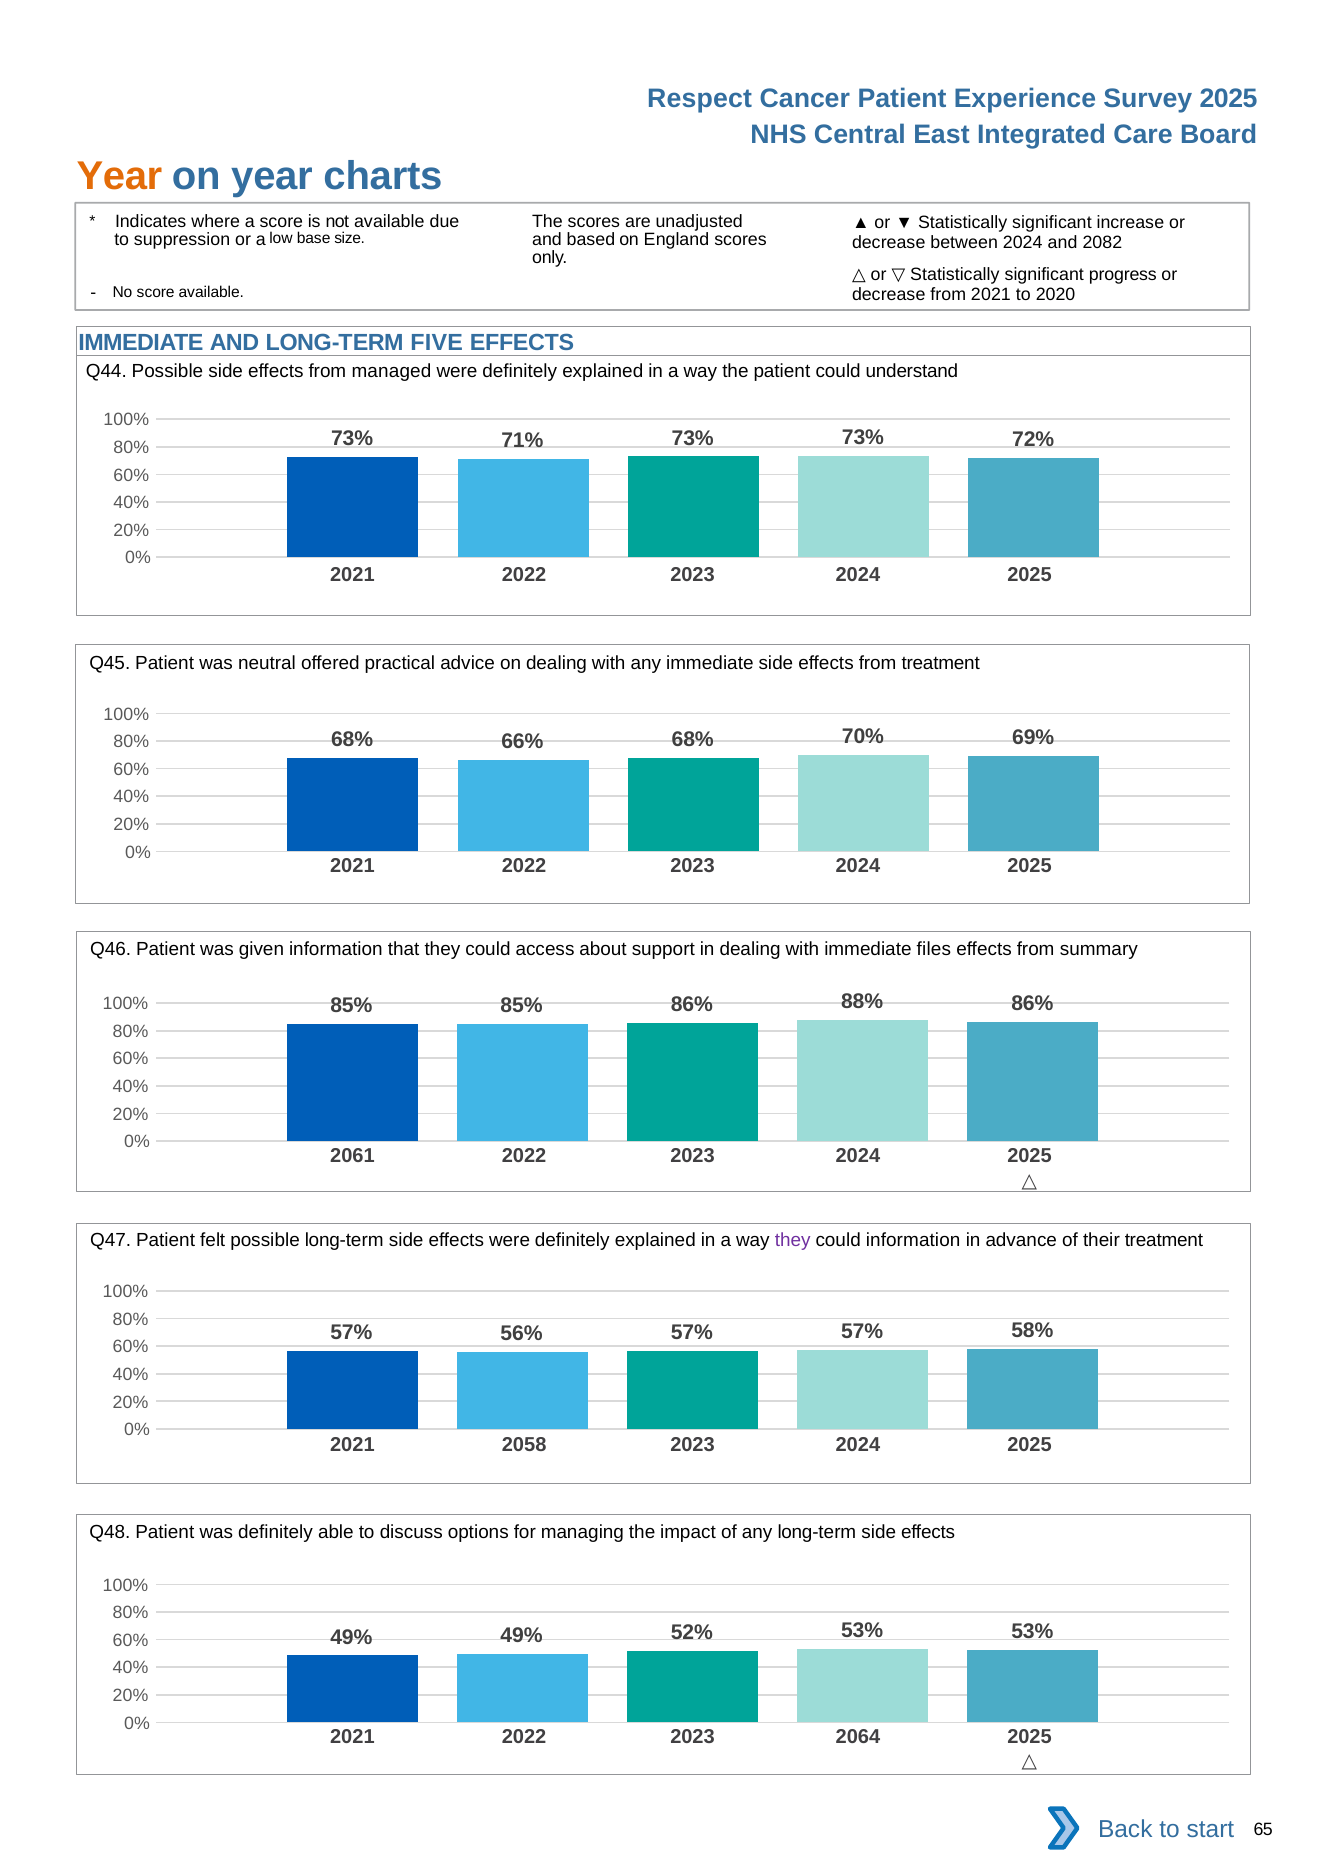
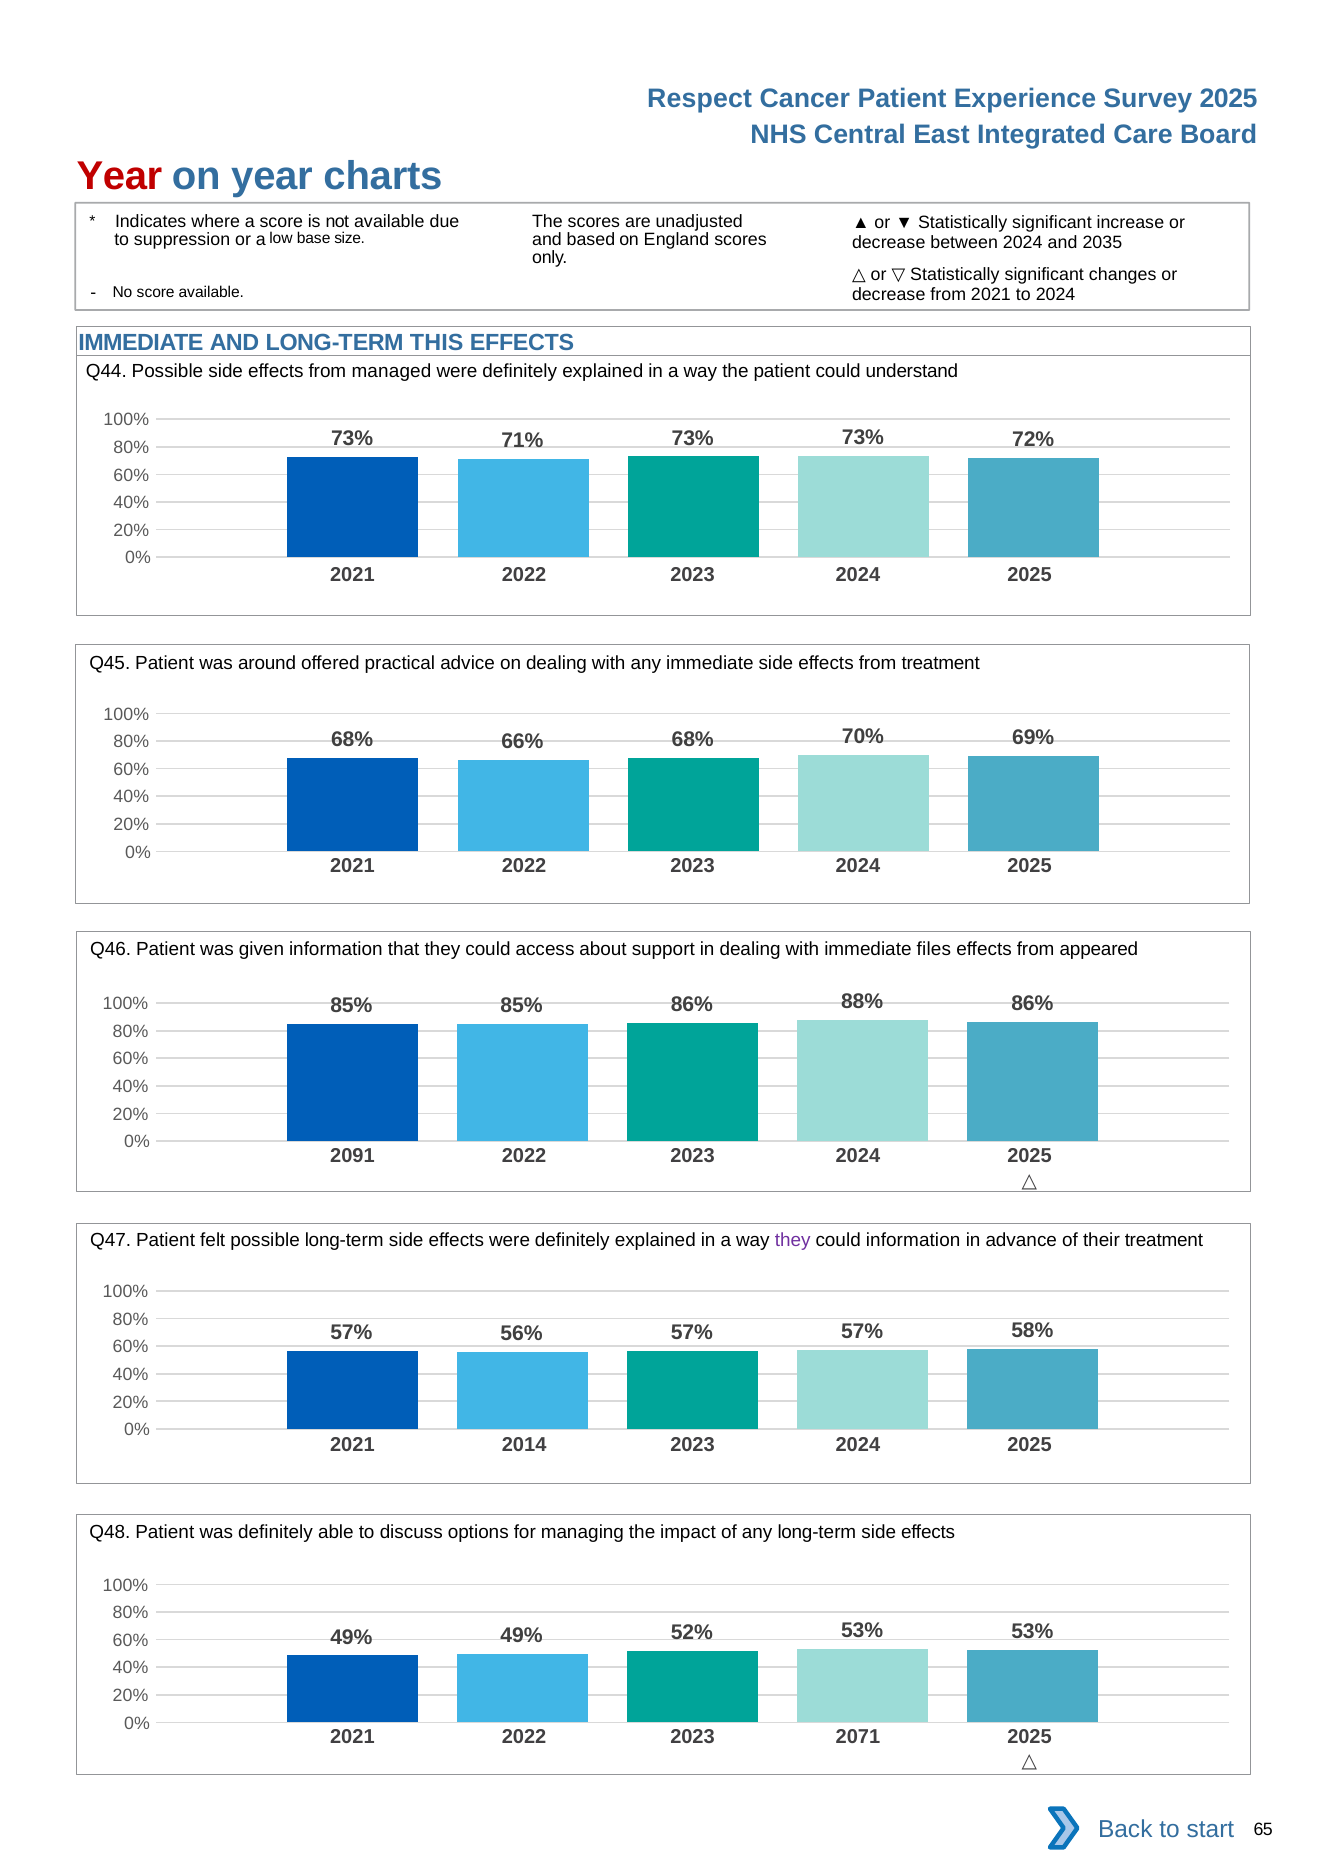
Year at (119, 176) colour: orange -> red
2082: 2082 -> 2035
progress: progress -> changes
to 2020: 2020 -> 2024
FIVE: FIVE -> THIS
neutral: neutral -> around
summary: summary -> appeared
2061: 2061 -> 2091
2058: 2058 -> 2014
2064: 2064 -> 2071
